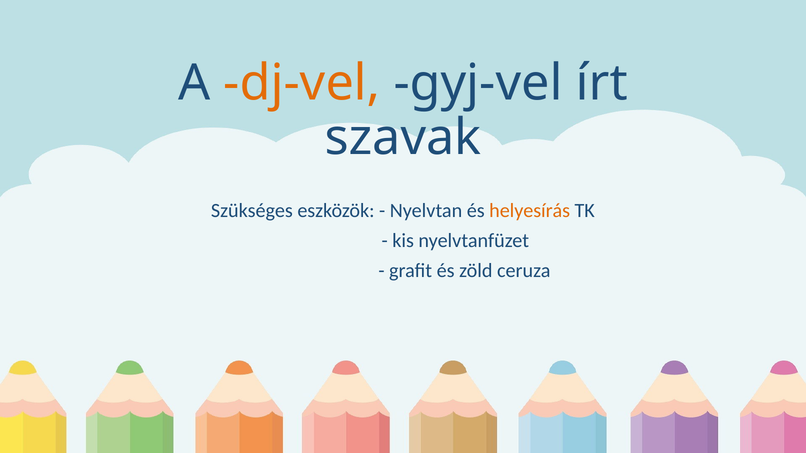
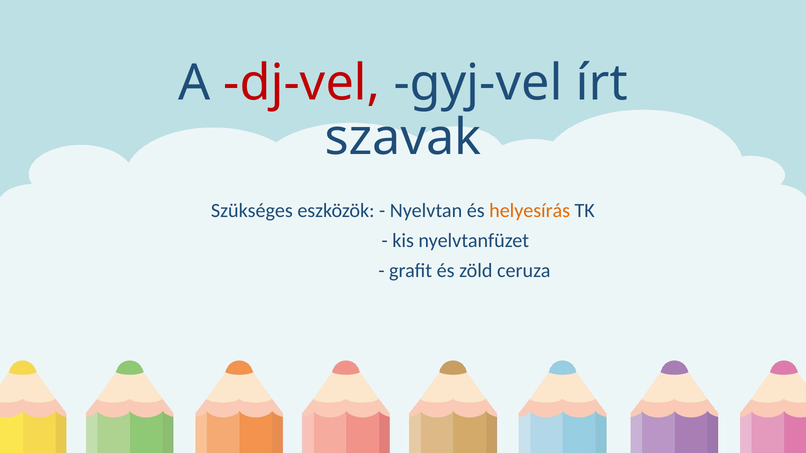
dj-vel colour: orange -> red
